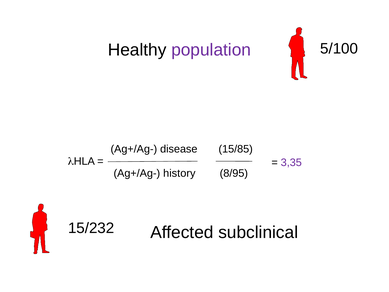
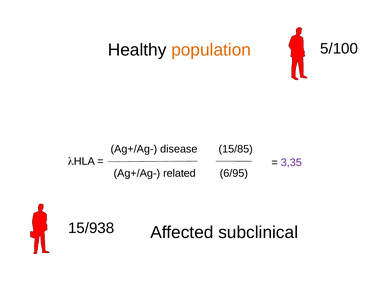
population colour: purple -> orange
history: history -> related
8/95: 8/95 -> 6/95
15/232: 15/232 -> 15/938
